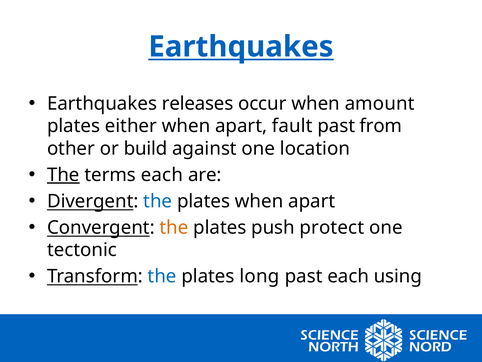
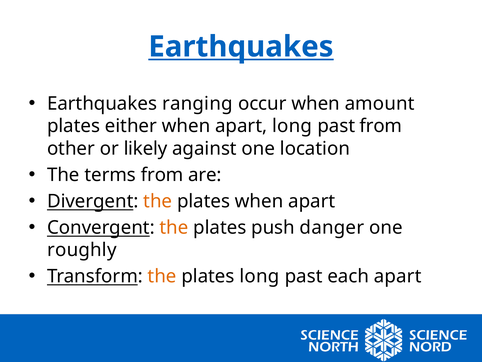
releases: releases -> ranging
apart fault: fault -> long
build: build -> likely
The at (63, 175) underline: present -> none
terms each: each -> from
the at (158, 201) colour: blue -> orange
protect: protect -> danger
tectonic: tectonic -> roughly
the at (162, 276) colour: blue -> orange
each using: using -> apart
